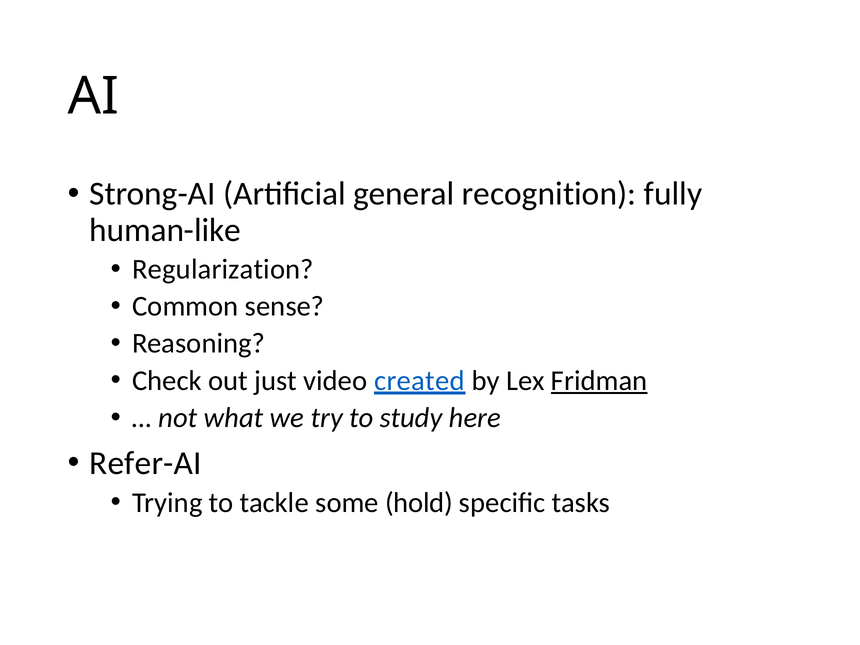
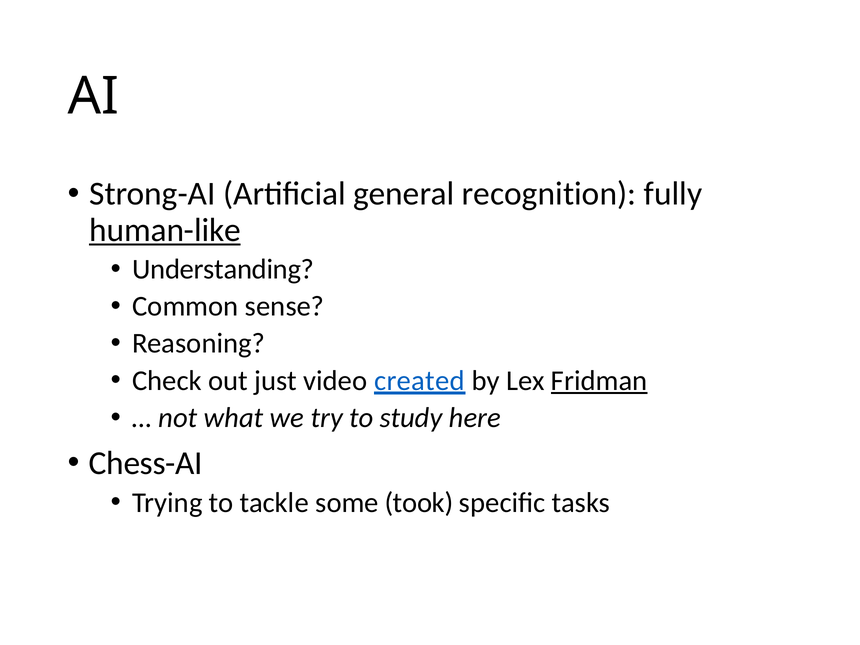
human-like underline: none -> present
Regularization: Regularization -> Understanding
Refer-AI: Refer-AI -> Chess-AI
hold: hold -> took
